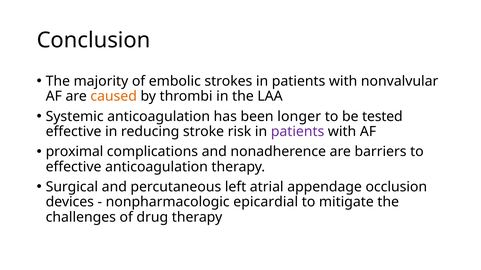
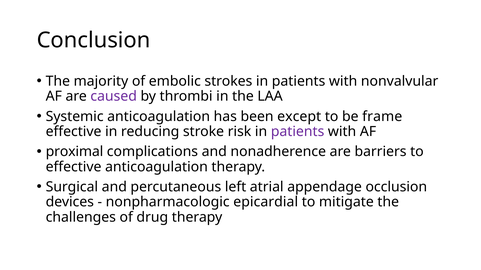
caused colour: orange -> purple
longer: longer -> except
tested: tested -> frame
